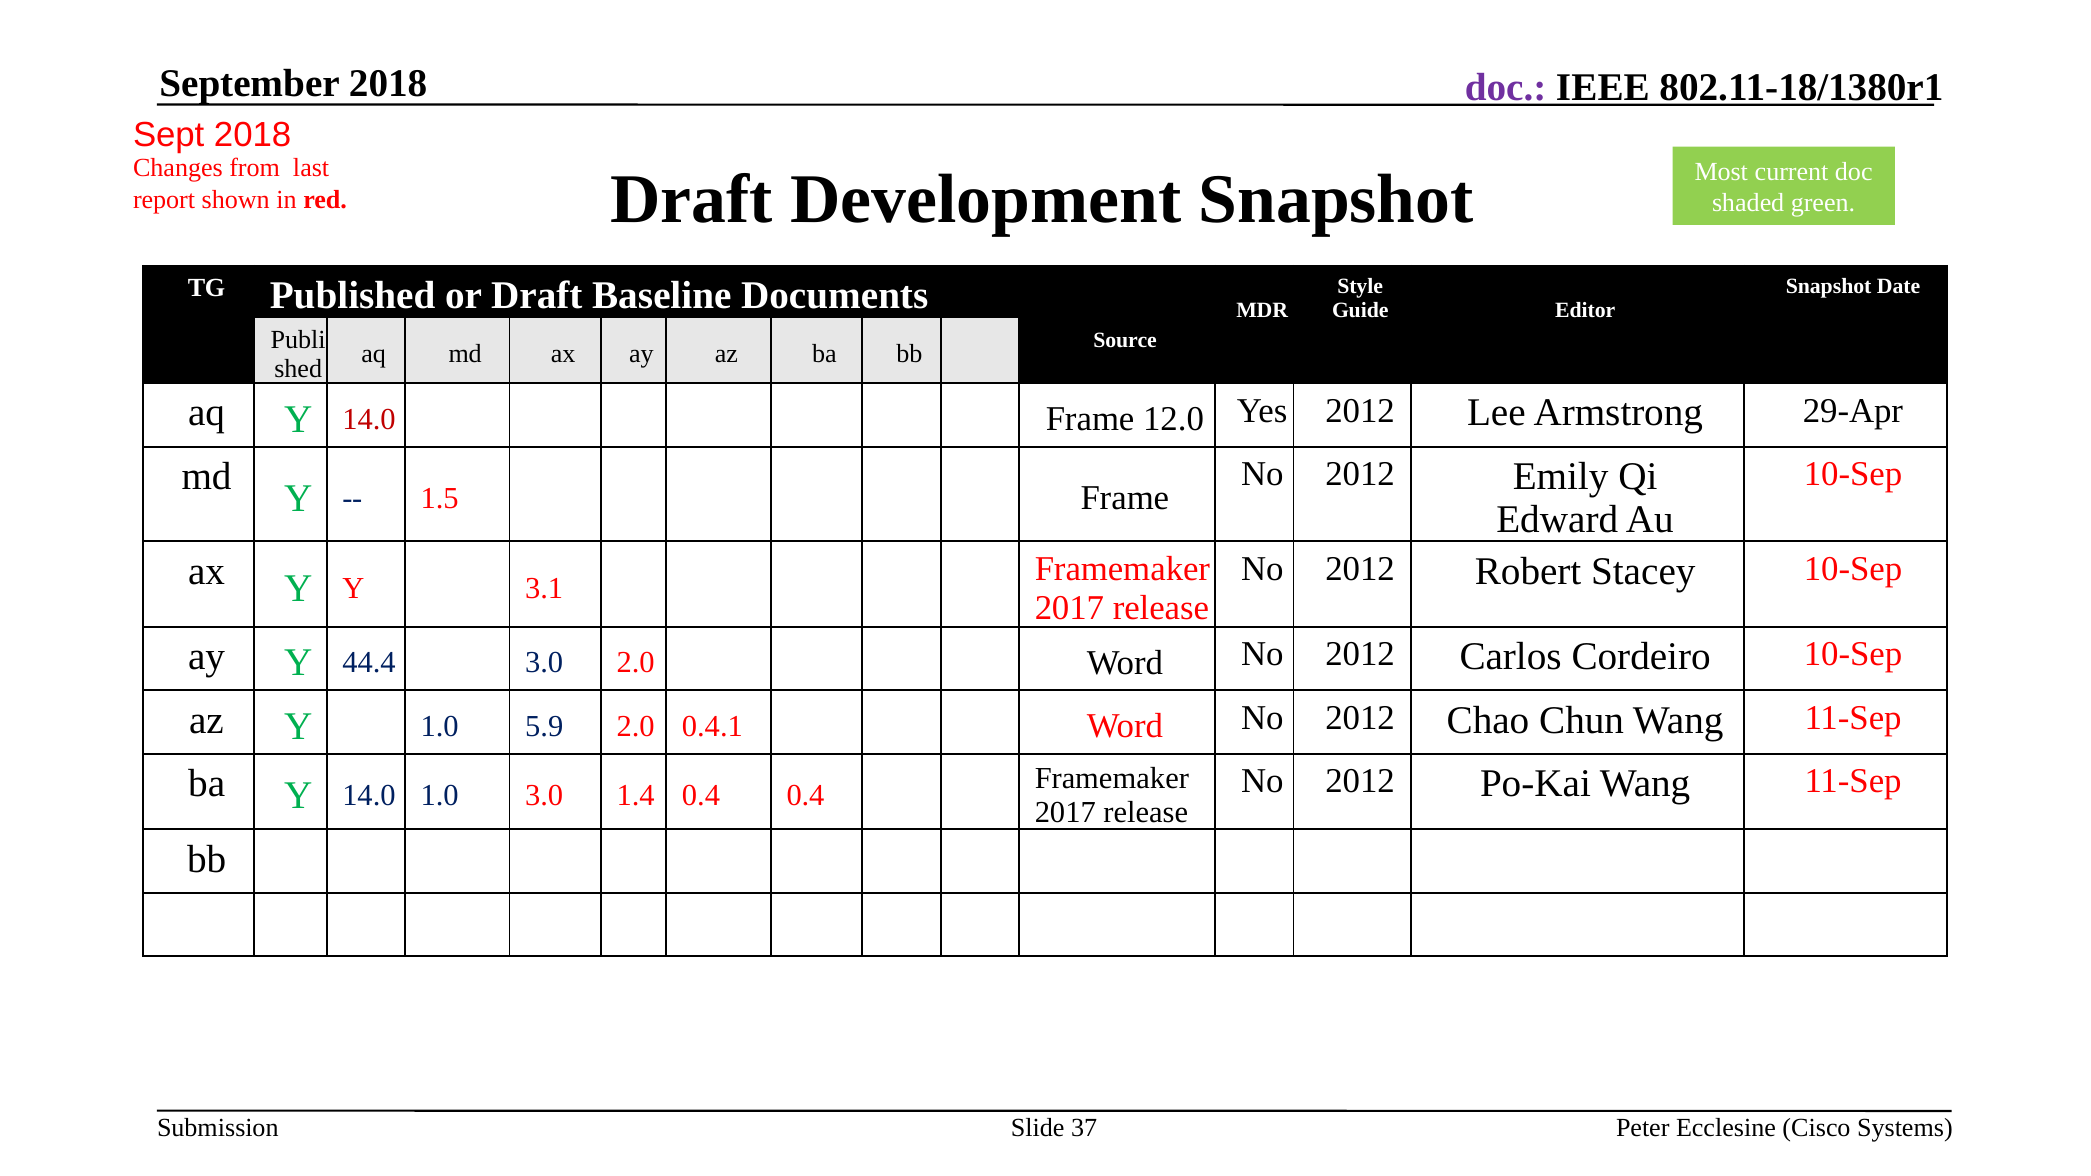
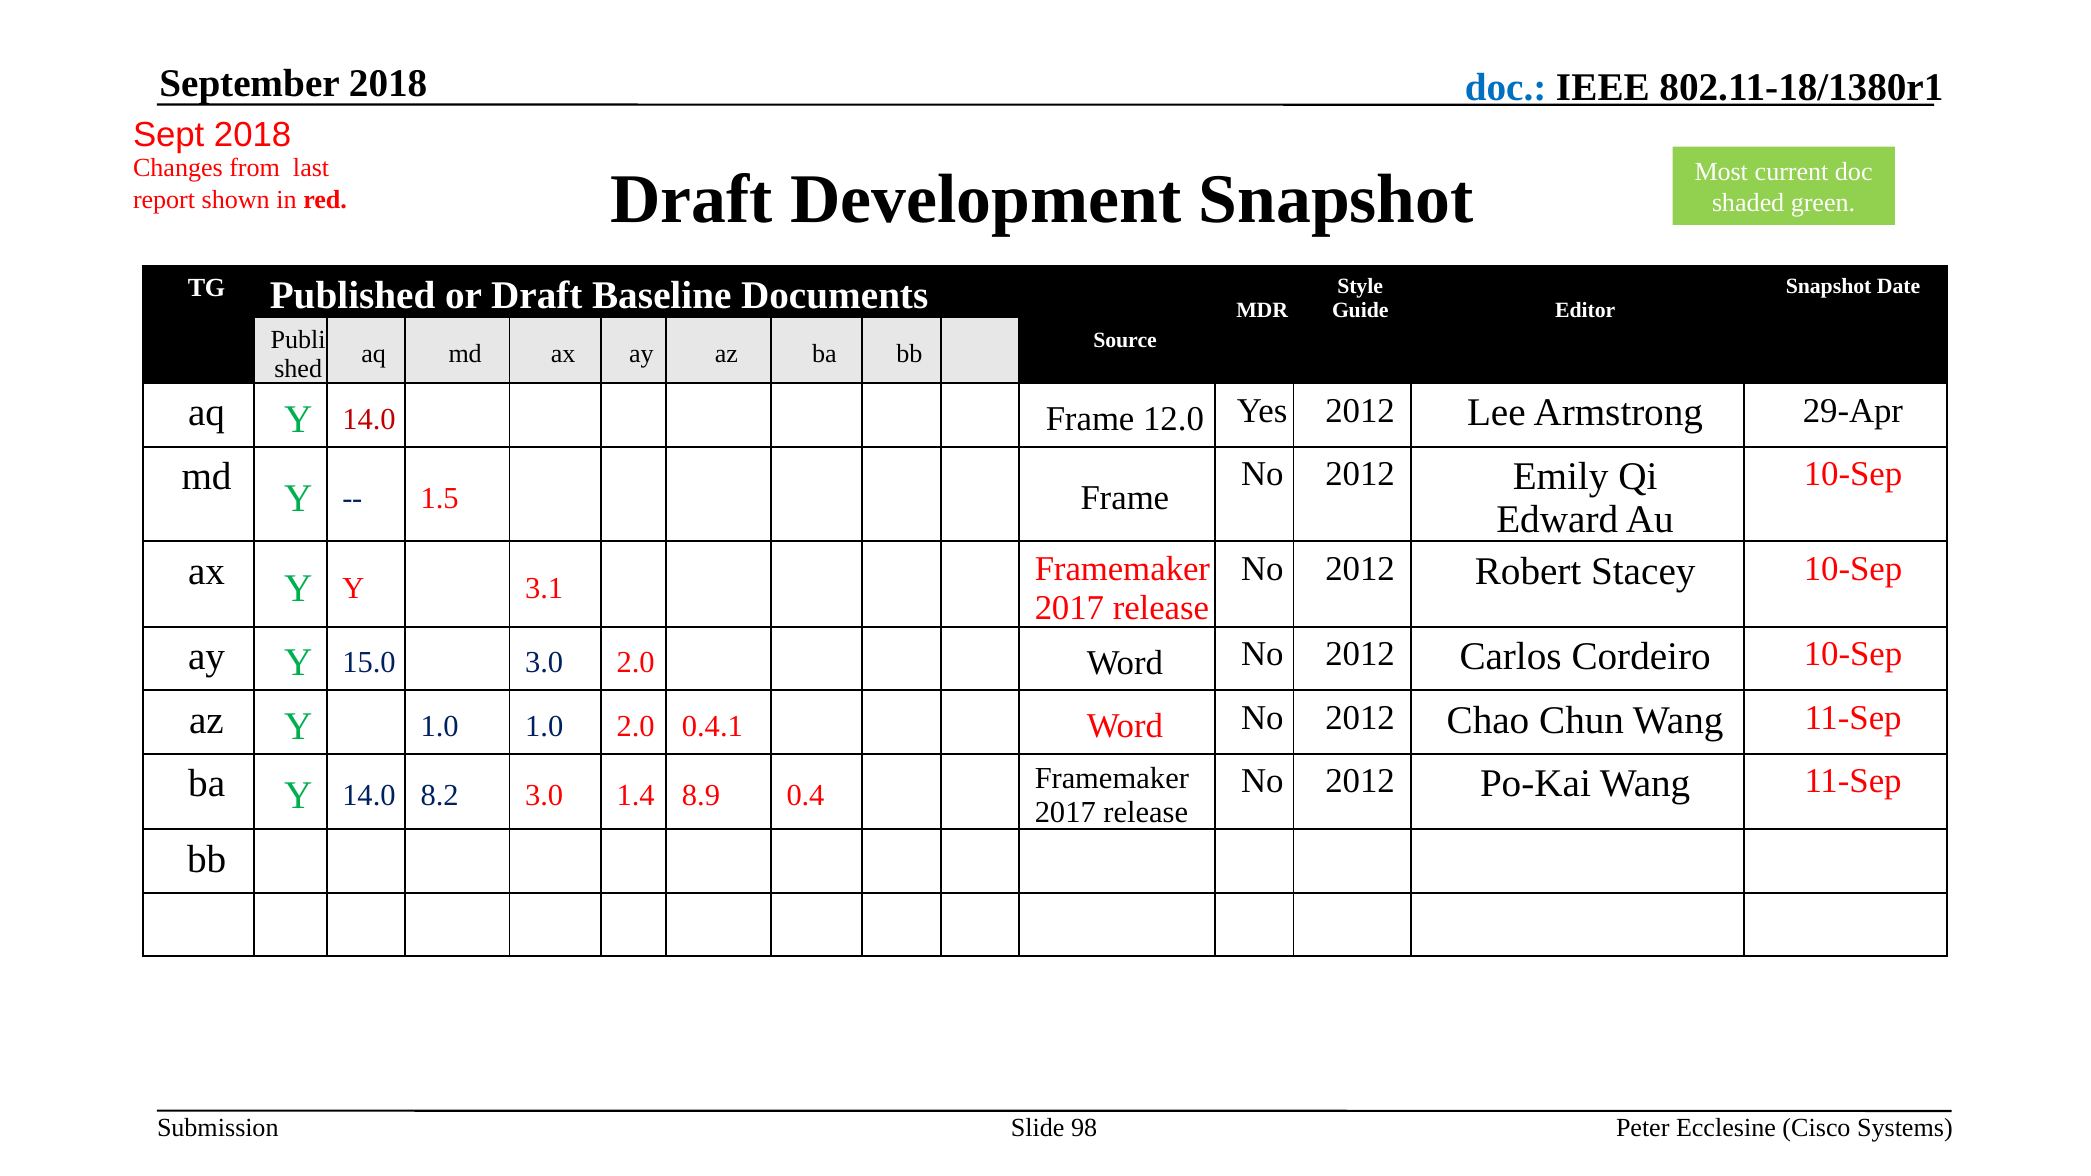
doc at (1506, 87) colour: purple -> blue
44.4: 44.4 -> 15.0
1.0 5.9: 5.9 -> 1.0
14.0 1.0: 1.0 -> 8.2
1.4 0.4: 0.4 -> 8.9
37: 37 -> 98
